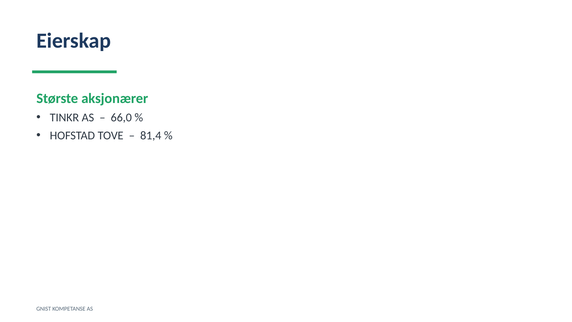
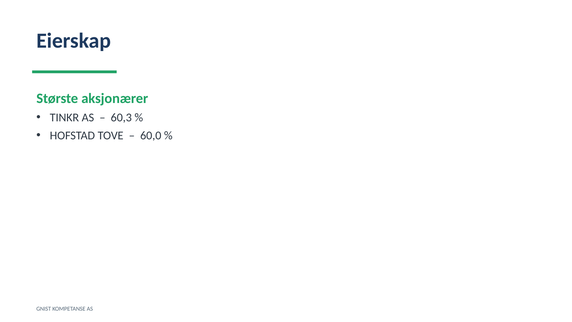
66,0: 66,0 -> 60,3
81,4: 81,4 -> 60,0
